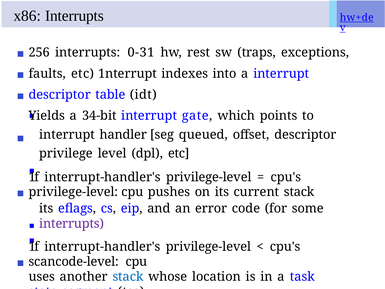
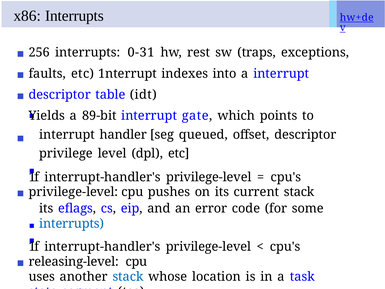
34-bit: 34-bit -> 89-bit
interrupts at (72, 224) colour: purple -> blue
scancode-level: scancode-level -> releasing-level
